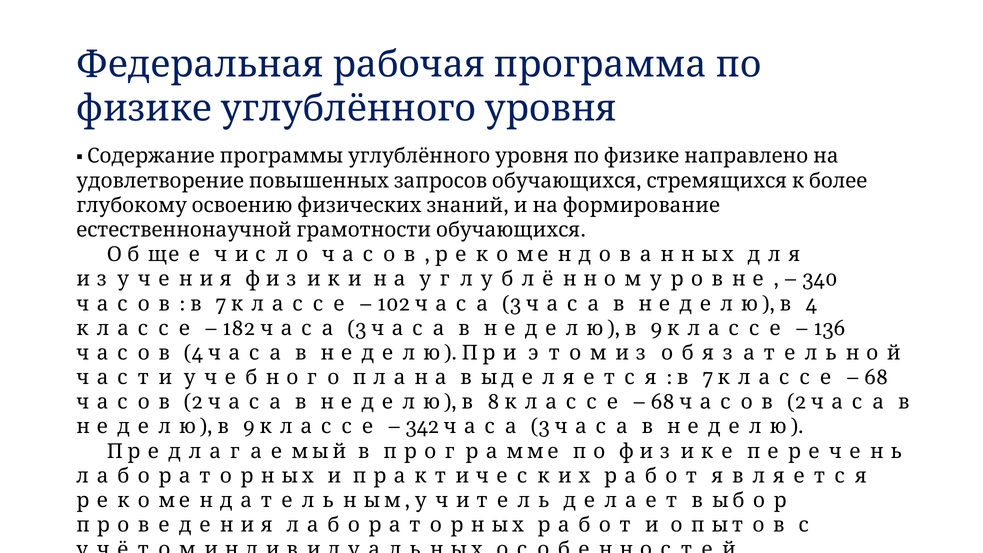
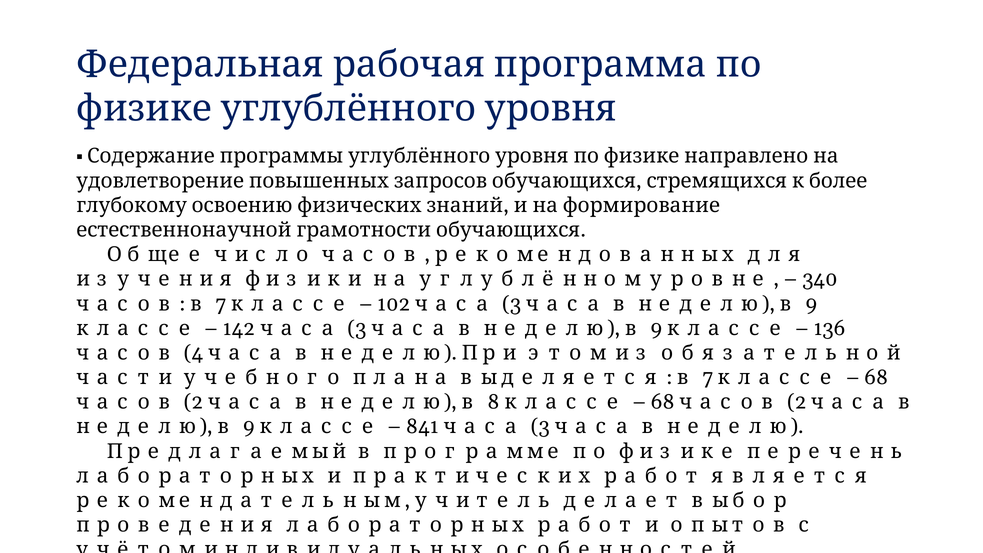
4 at (811, 304): 4 -> 9
182: 182 -> 142
342: 342 -> 841
